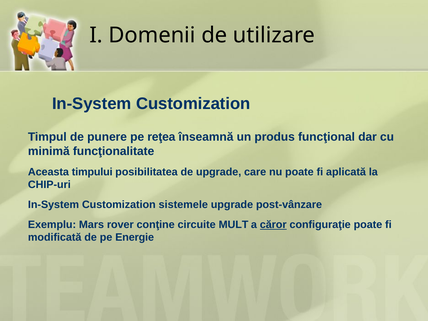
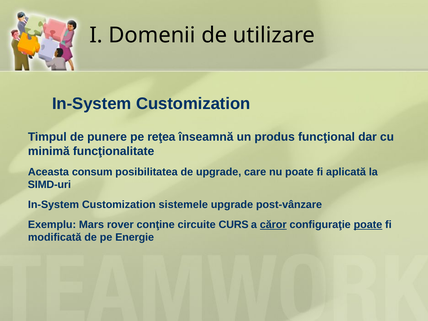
timpului: timpului -> consum
CHIP-uri: CHIP-uri -> SIMD-uri
MULT: MULT -> CURS
poate at (368, 225) underline: none -> present
